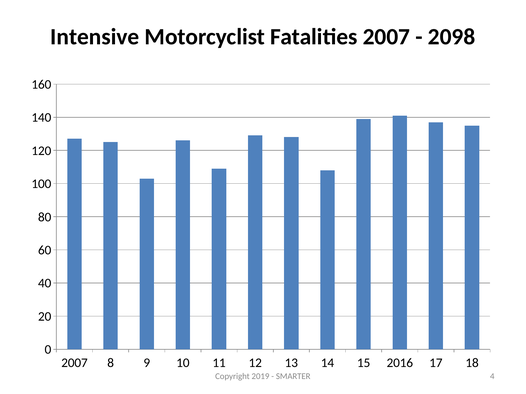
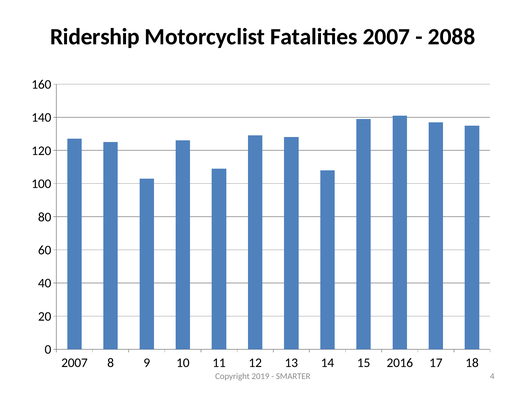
Intensive: Intensive -> Ridership
2098: 2098 -> 2088
